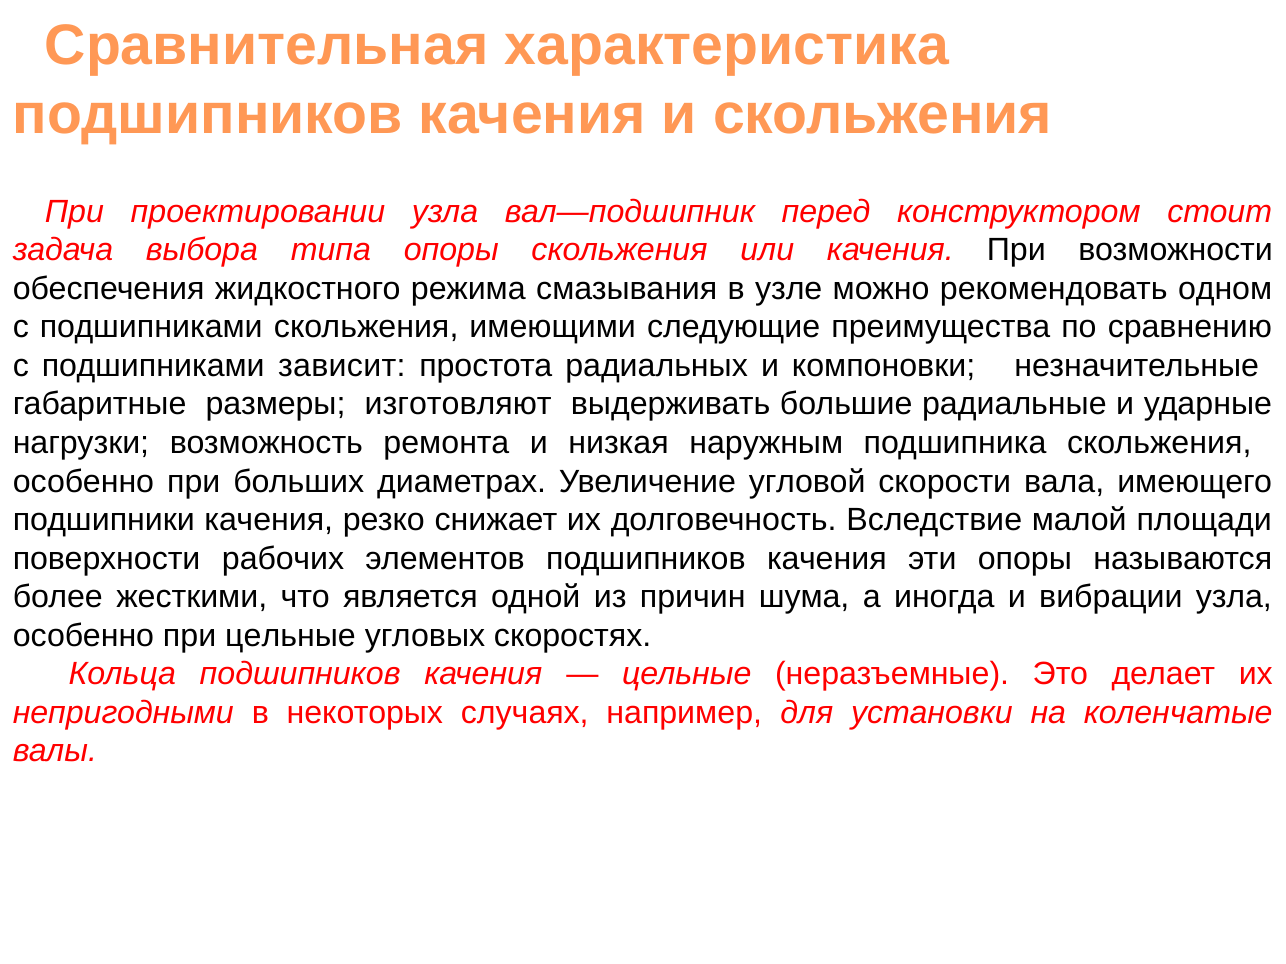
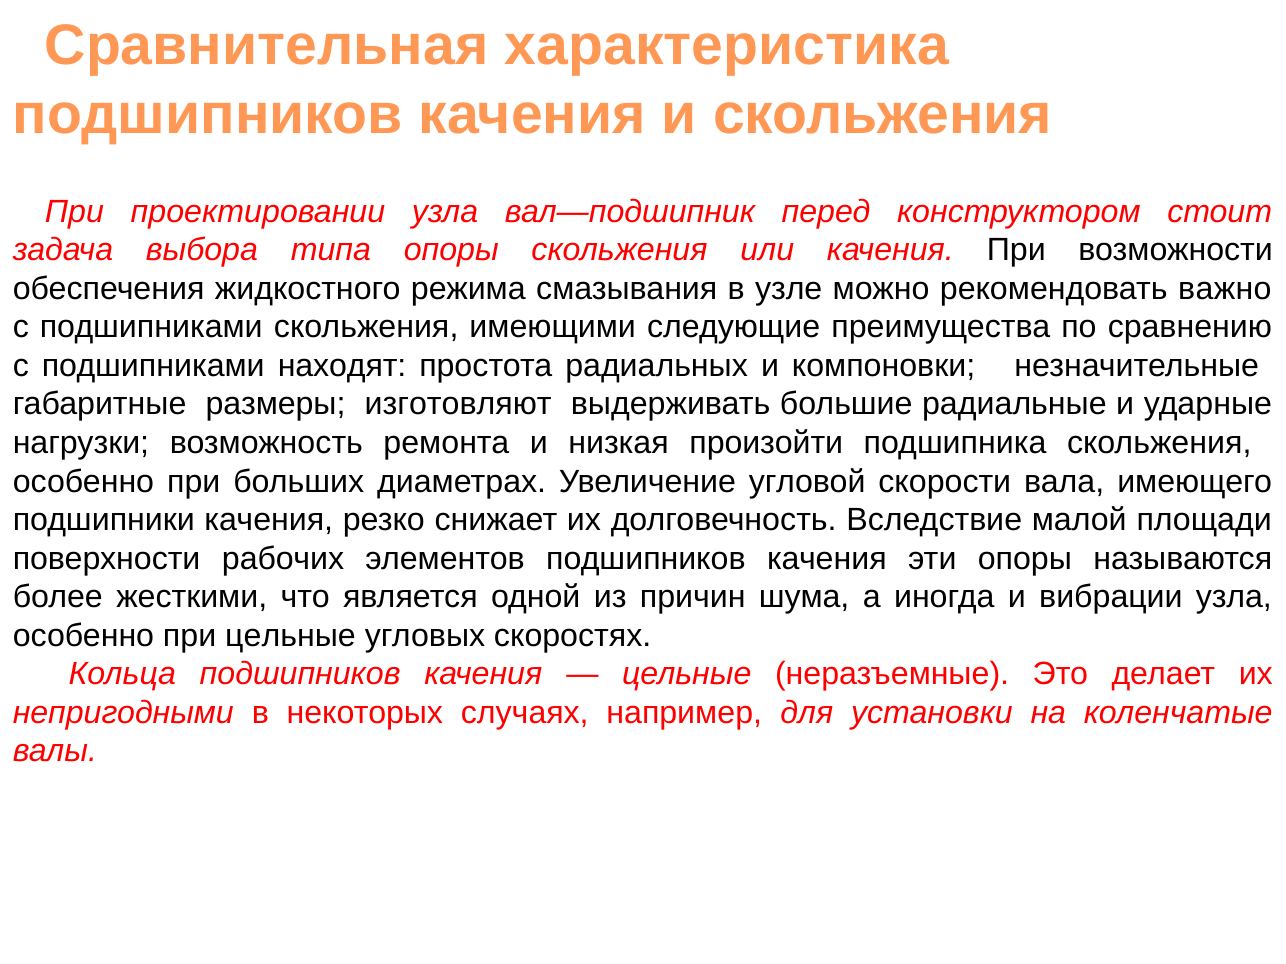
одном: одном -> важно
зависит: зависит -> находят
наружным: наружным -> произойти
